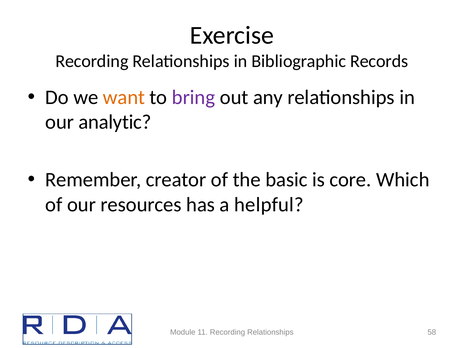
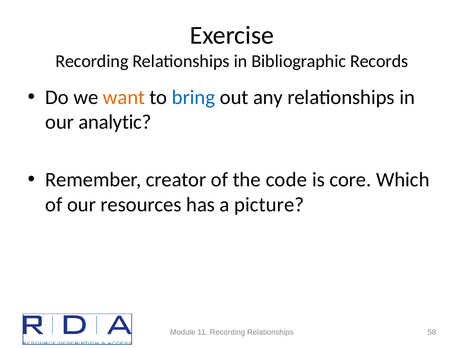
bring colour: purple -> blue
basic: basic -> code
helpful: helpful -> picture
